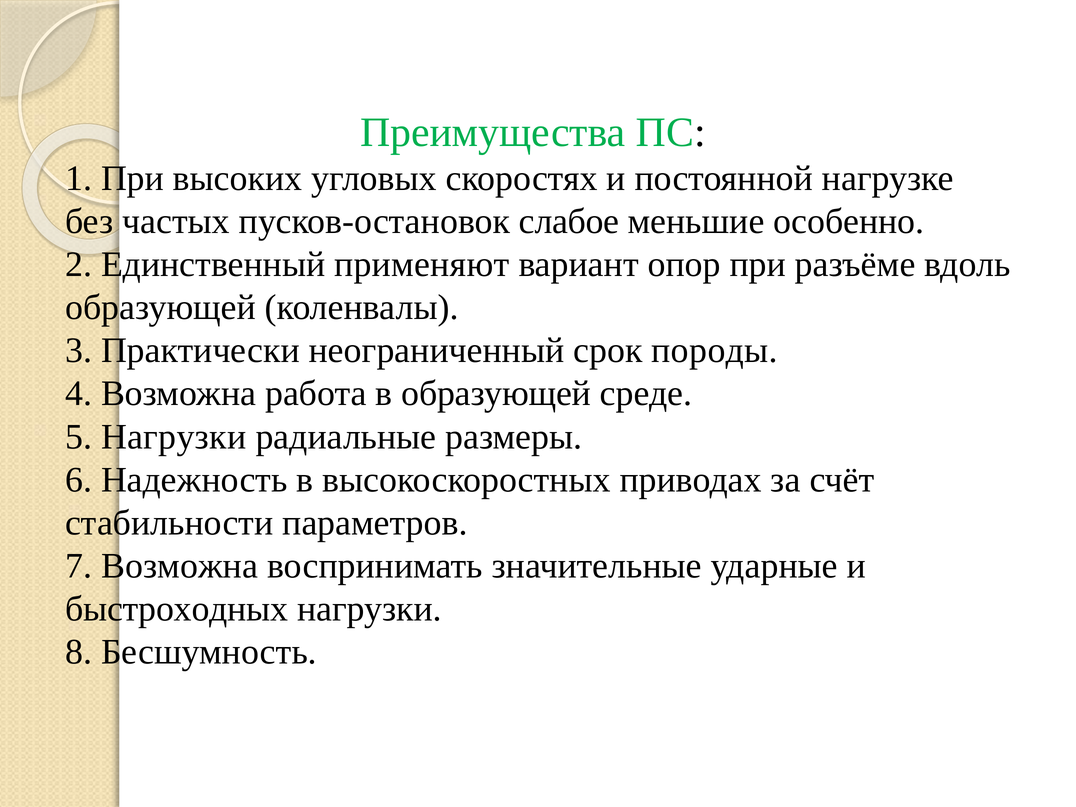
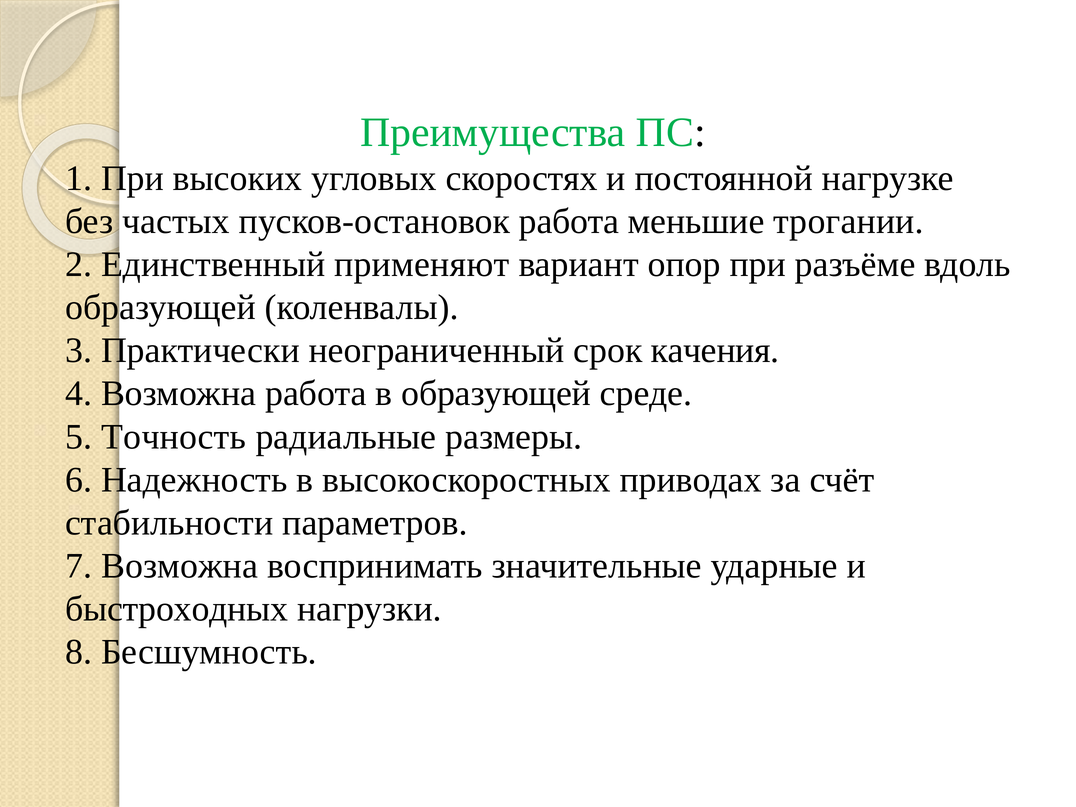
пусков-остановок слабое: слабое -> работа
особенно: особенно -> трогании
породы: породы -> качения
5 Нагрузки: Нагрузки -> Точность
